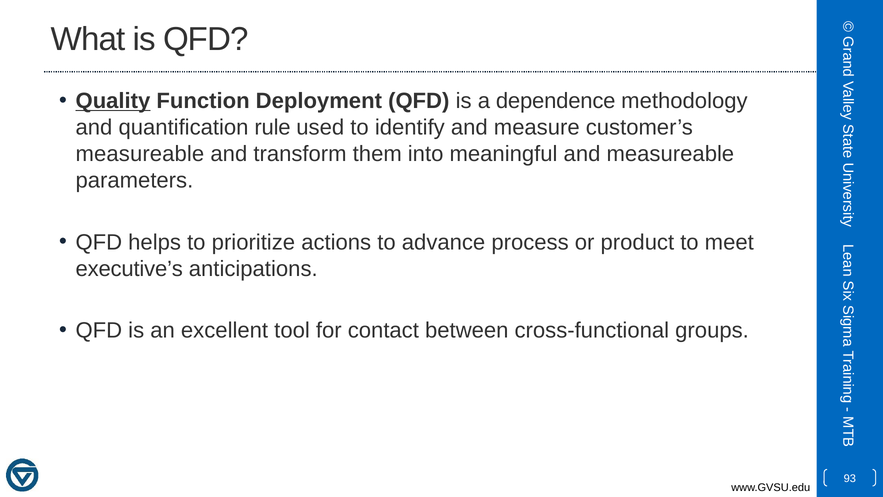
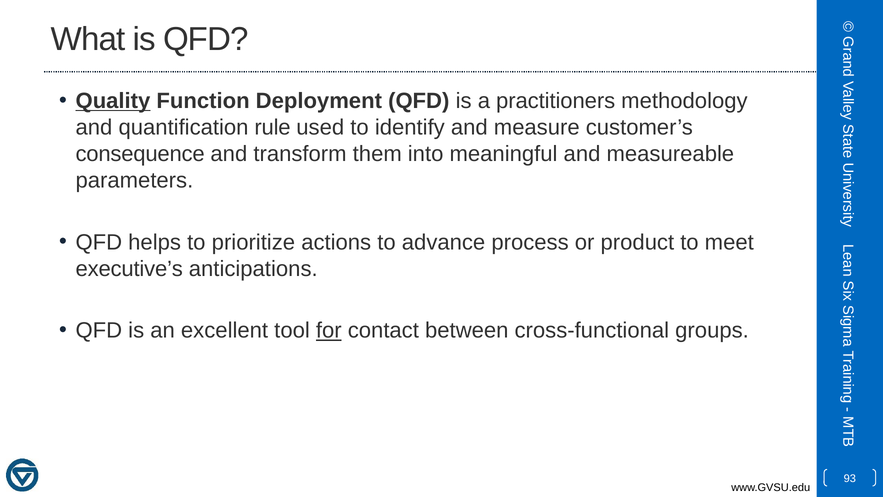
dependence: dependence -> practitioners
measureable at (140, 154): measureable -> consequence
for underline: none -> present
